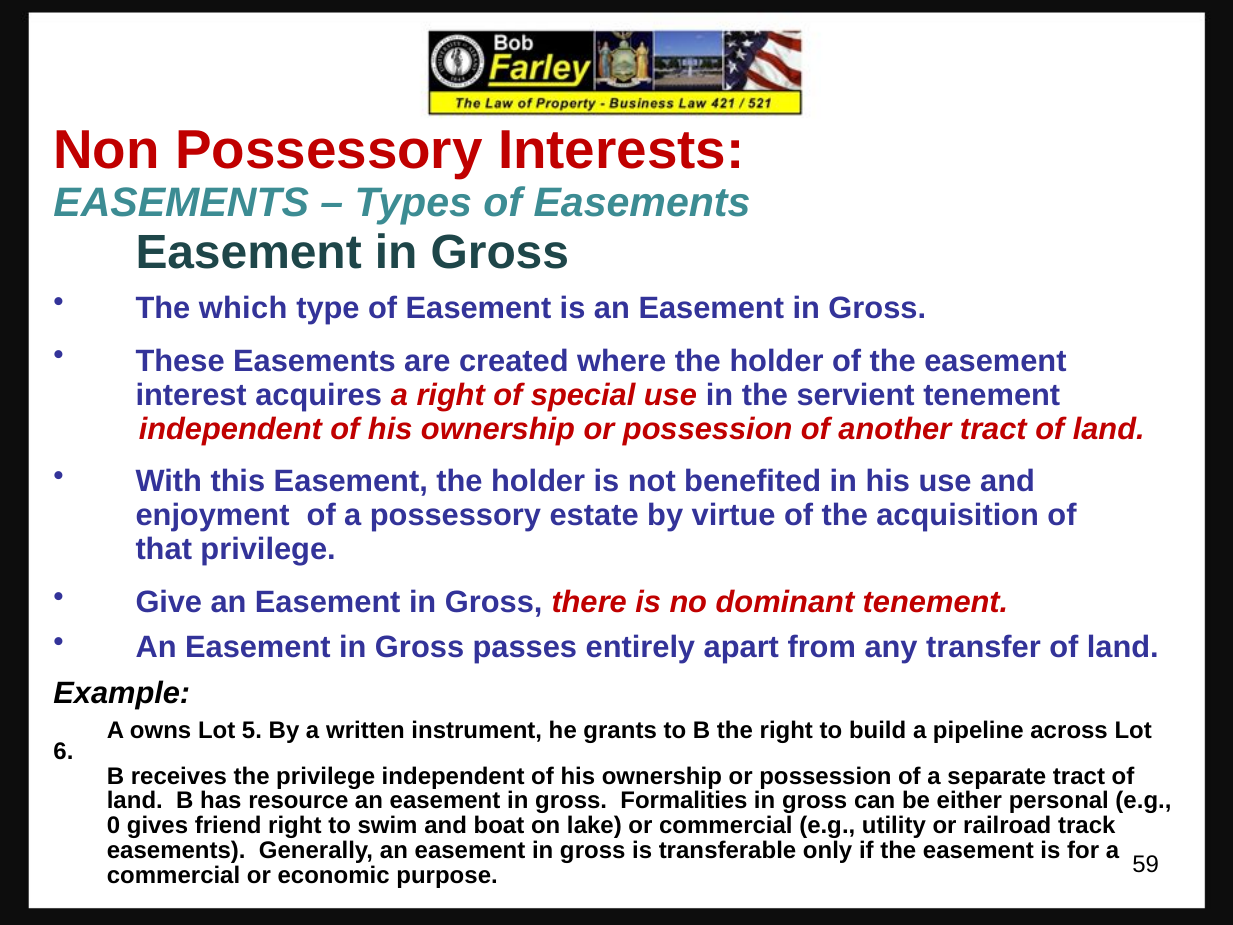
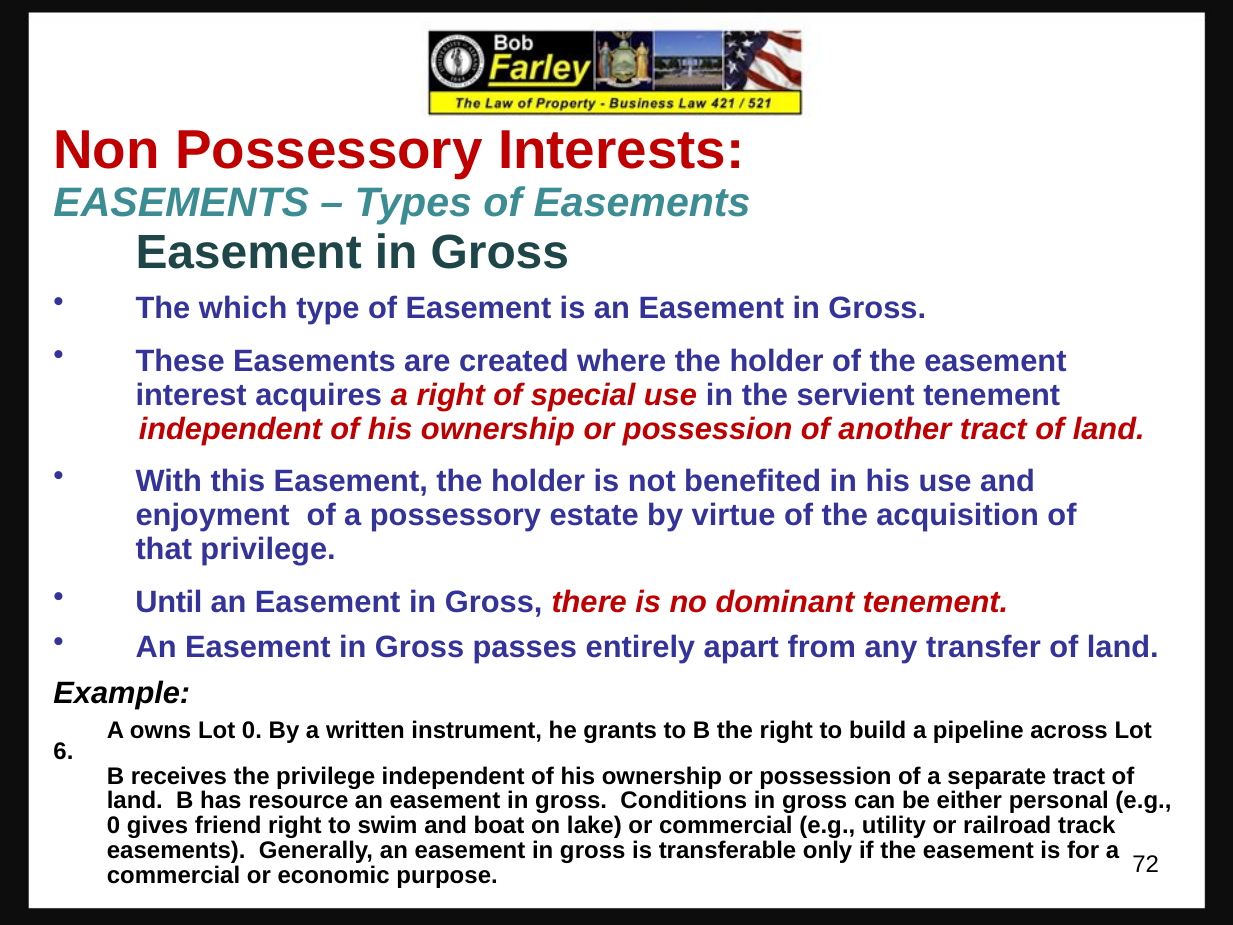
Give: Give -> Until
Lot 5: 5 -> 0
Formalities: Formalities -> Conditions
59: 59 -> 72
